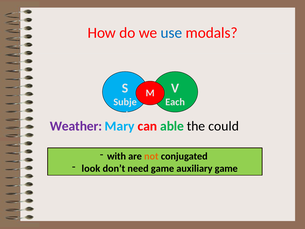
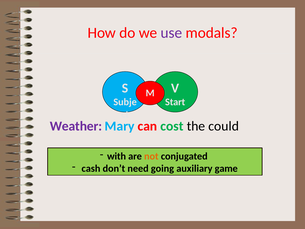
use colour: blue -> purple
Each: Each -> Start
able: able -> cost
look: look -> cash
need game: game -> going
